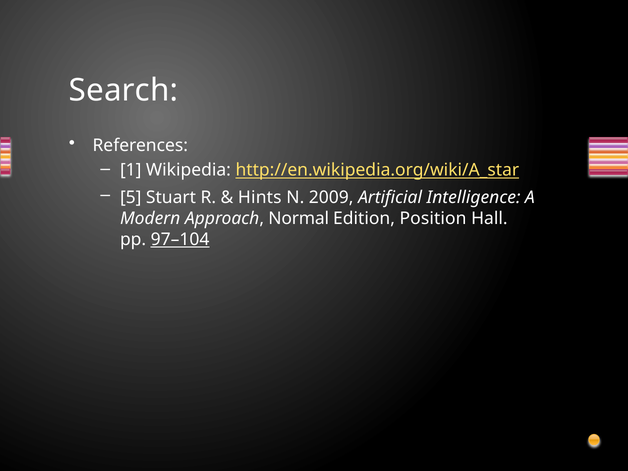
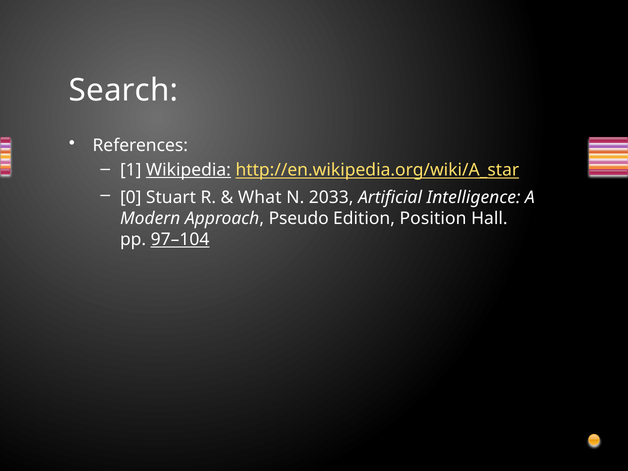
Wikipedia underline: none -> present
5: 5 -> 0
Hints: Hints -> What
2009: 2009 -> 2033
Normal: Normal -> Pseudo
